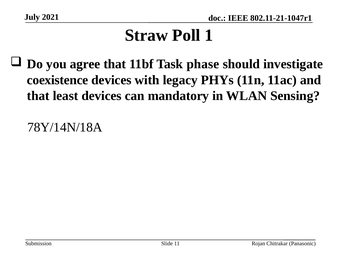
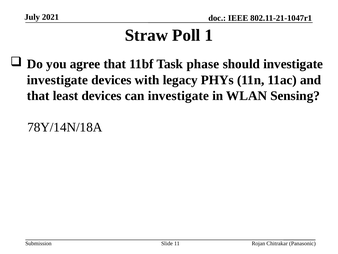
coexistence at (58, 80): coexistence -> investigate
can mandatory: mandatory -> investigate
